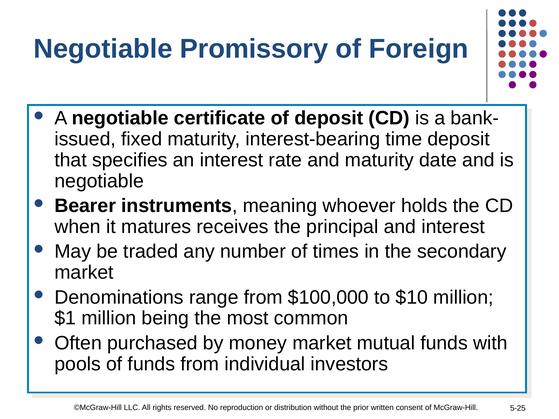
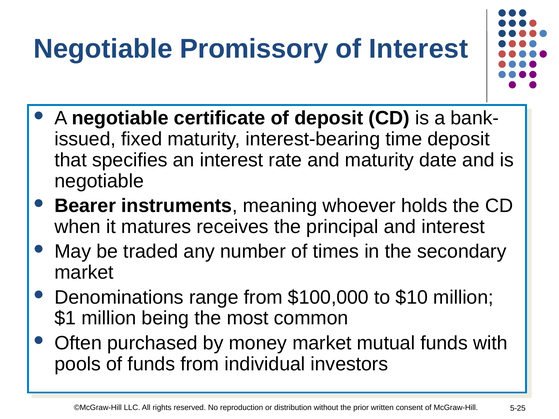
of Foreign: Foreign -> Interest
